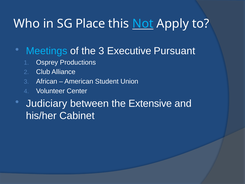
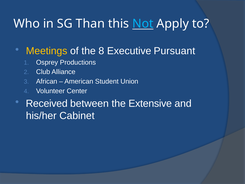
Place: Place -> Than
Meetings colour: light blue -> yellow
the 3: 3 -> 8
Judiciary: Judiciary -> Received
